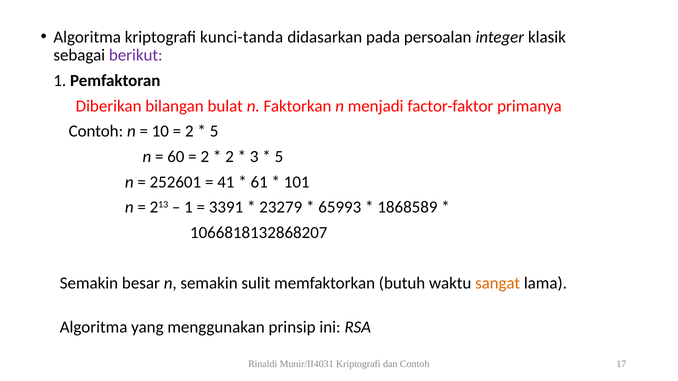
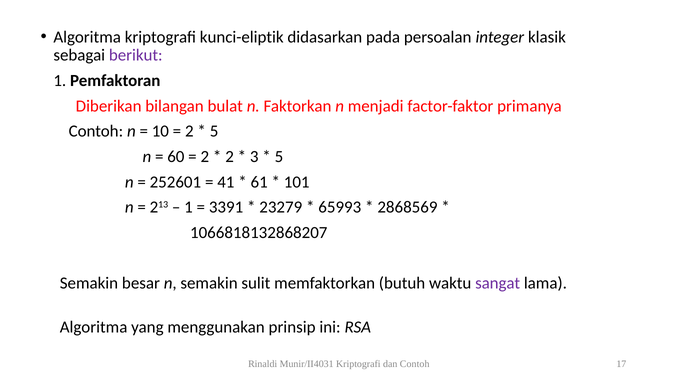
kunci-tanda: kunci-tanda -> kunci-eliptik
1868589: 1868589 -> 2868569
sangat colour: orange -> purple
